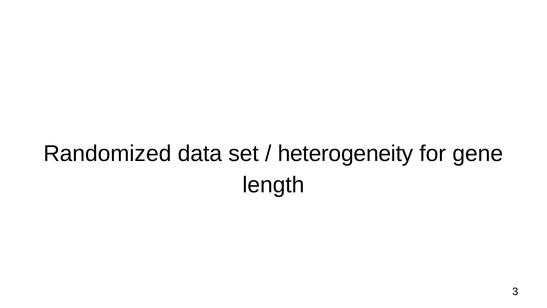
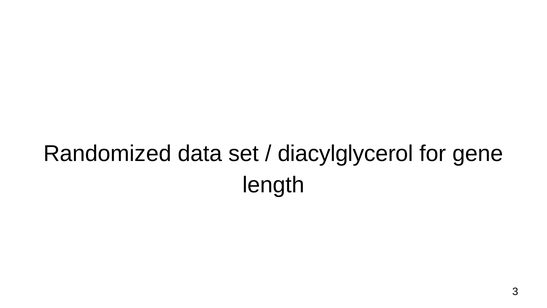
heterogeneity: heterogeneity -> diacylglycerol
